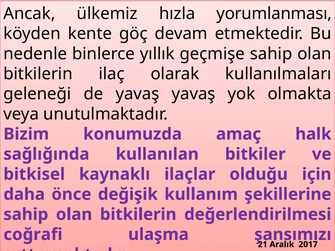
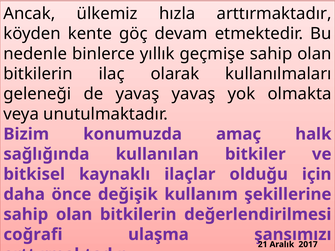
hızla yorumlanması: yorumlanması -> arttırmaktadır
